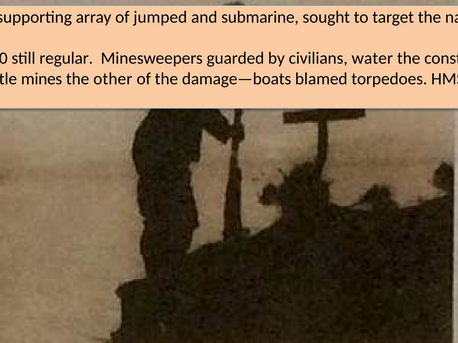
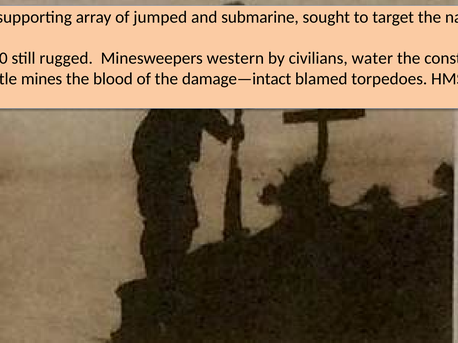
regular: regular -> rugged
guarded: guarded -> western
other: other -> blood
damage—boats: damage—boats -> damage—intact
